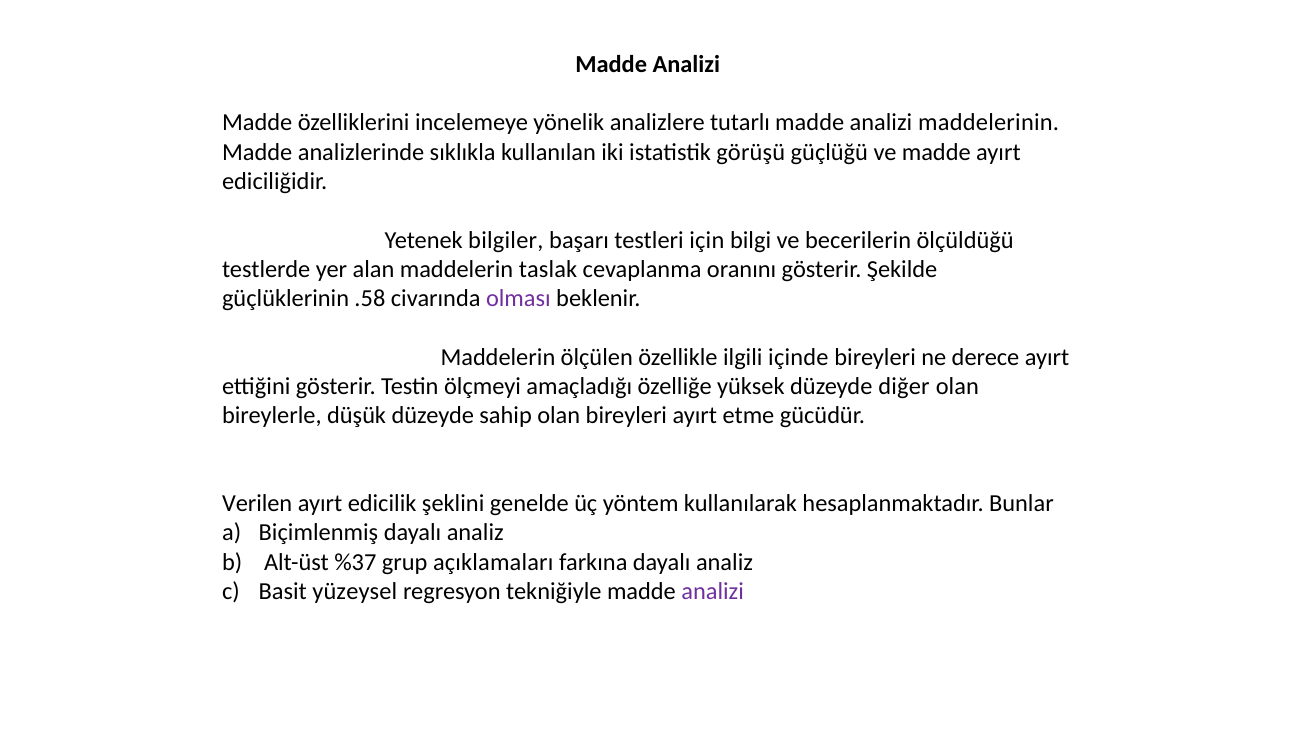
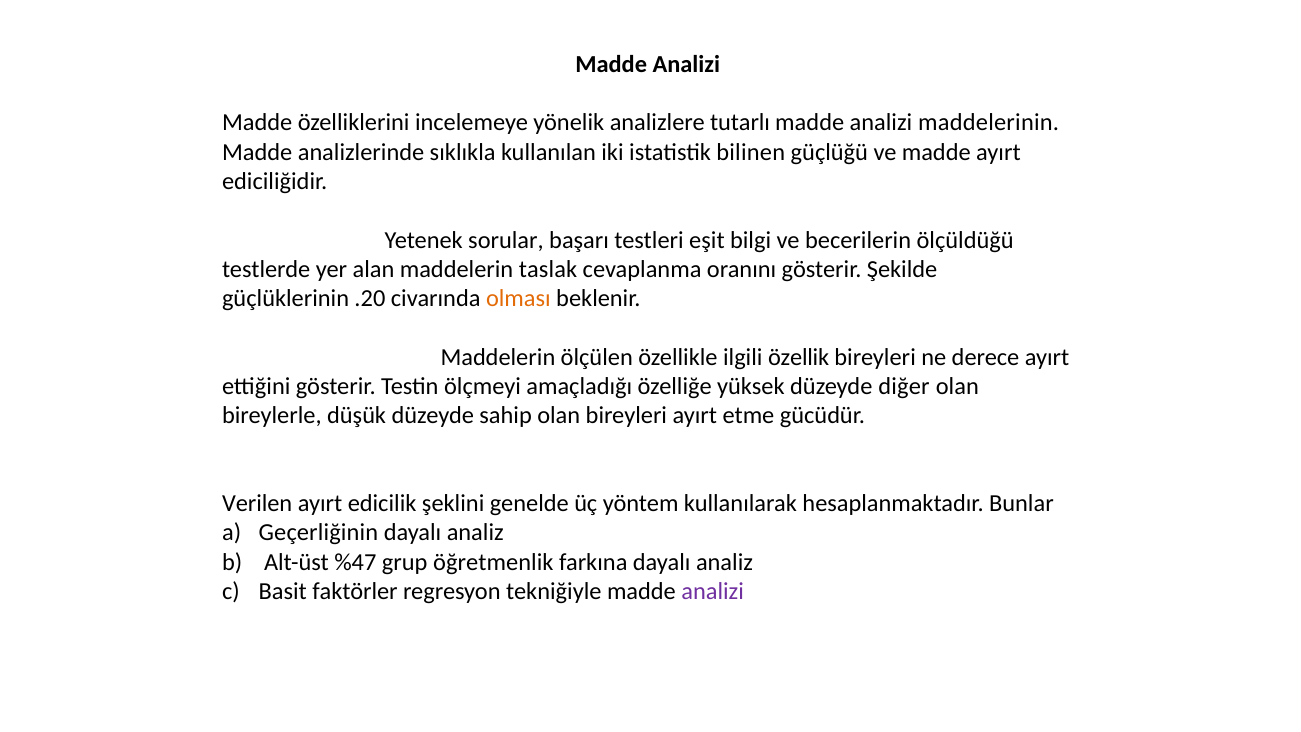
görüşü: görüşü -> bilinen
bilgiler: bilgiler -> sorular
için: için -> eşit
.58: .58 -> .20
olması colour: purple -> orange
içinde: içinde -> özellik
Biçimlenmiş: Biçimlenmiş -> Geçerliğinin
%37: %37 -> %47
açıklamaları: açıklamaları -> öğretmenlik
yüzeysel: yüzeysel -> faktörler
